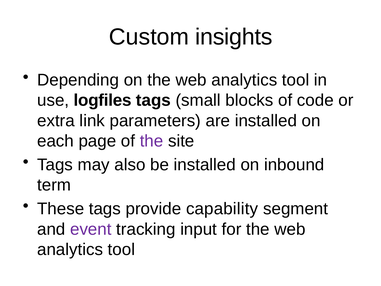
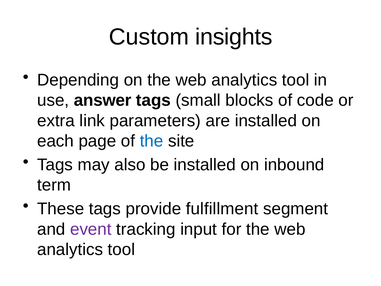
logfiles: logfiles -> answer
the at (152, 141) colour: purple -> blue
capability: capability -> fulfillment
